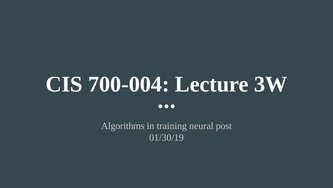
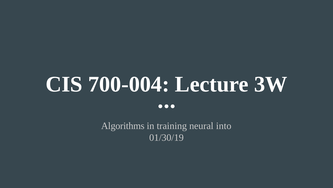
post: post -> into
